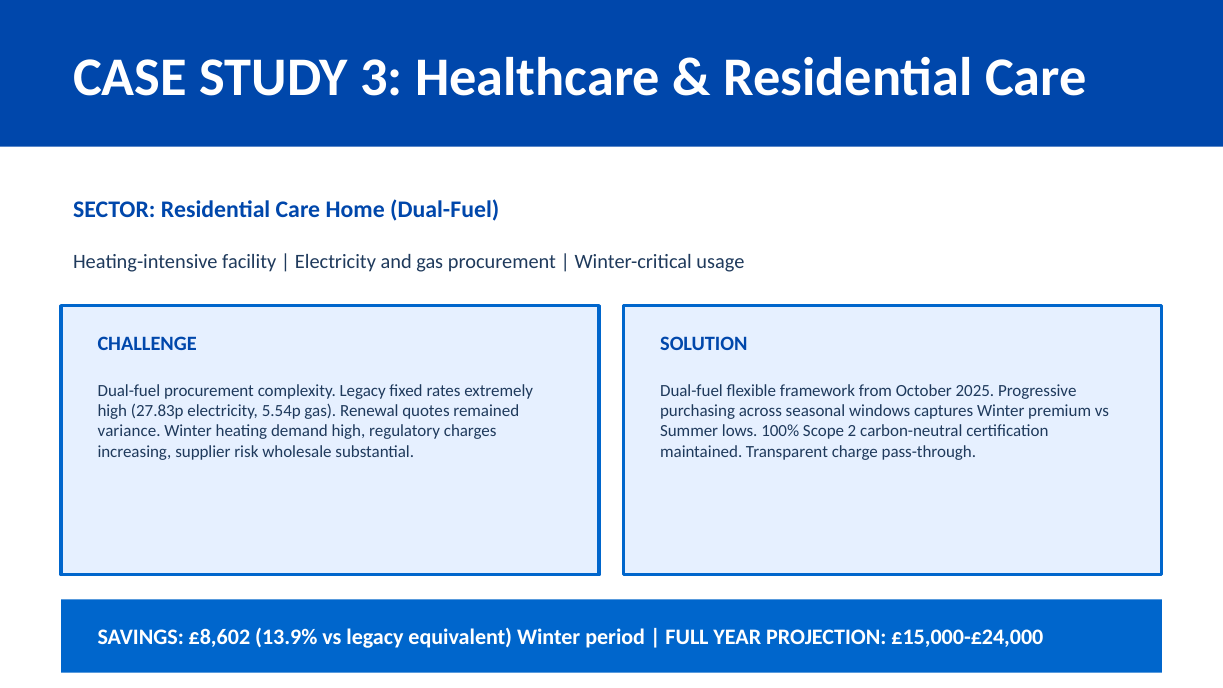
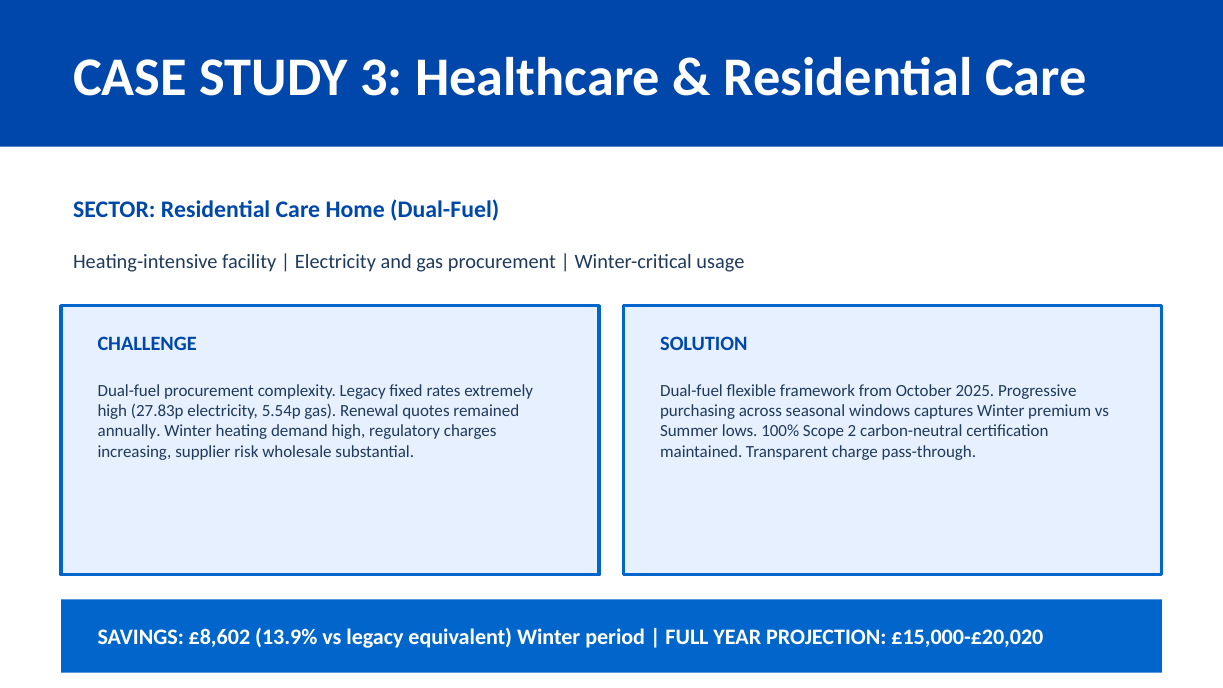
variance: variance -> annually
£15,000-£24,000: £15,000-£24,000 -> £15,000-£20,020
